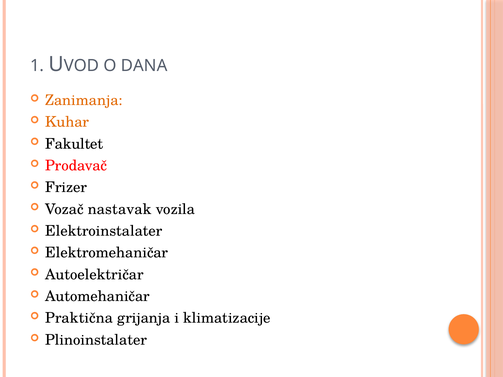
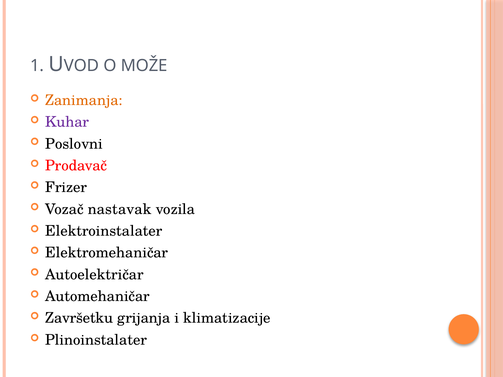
DANA: DANA -> MOŽE
Kuhar colour: orange -> purple
Fakultet: Fakultet -> Poslovni
Praktična: Praktična -> Završetku
